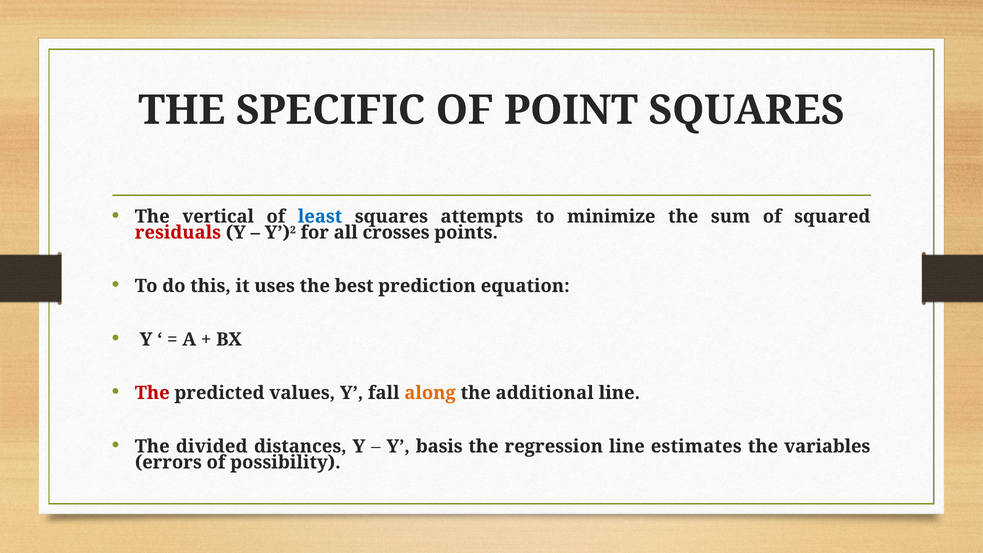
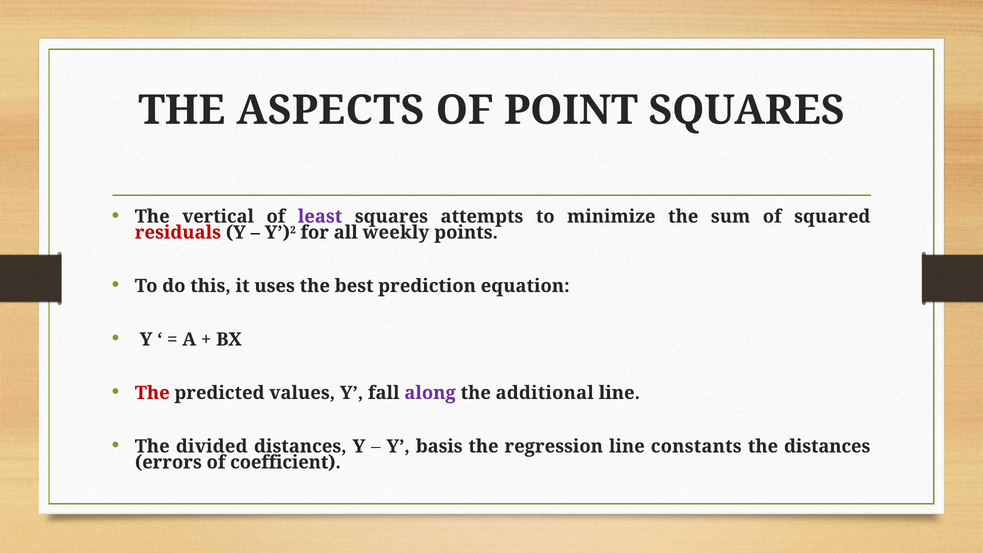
SPECIFIC: SPECIFIC -> ASPECTS
least colour: blue -> purple
crosses: crosses -> weekly
along colour: orange -> purple
estimates: estimates -> constants
the variables: variables -> distances
possibility: possibility -> coefficient
